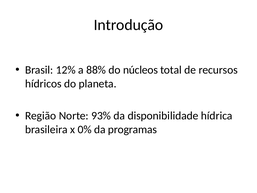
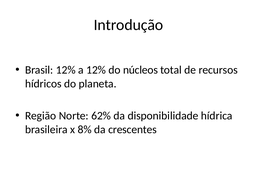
a 88%: 88% -> 12%
93%: 93% -> 62%
0%: 0% -> 8%
programas: programas -> crescentes
